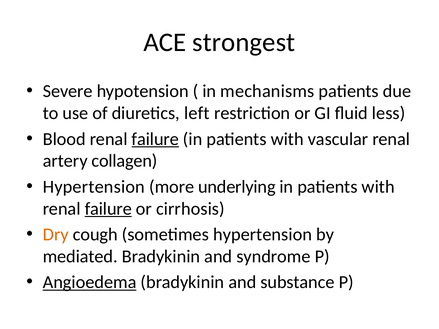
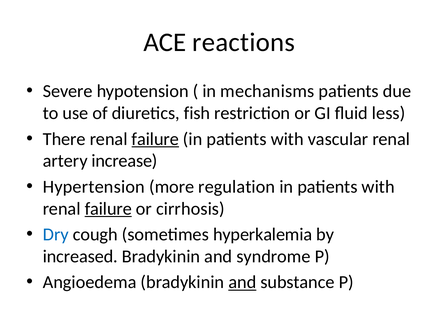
strongest: strongest -> reactions
left: left -> fish
Blood: Blood -> There
collagen: collagen -> increase
underlying: underlying -> regulation
Dry colour: orange -> blue
sometimes hypertension: hypertension -> hyperkalemia
mediated: mediated -> increased
Angioedema underline: present -> none
and at (242, 282) underline: none -> present
